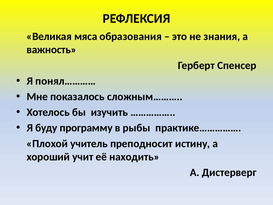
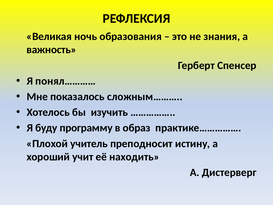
мяса: мяса -> ночь
рыбы: рыбы -> образ
